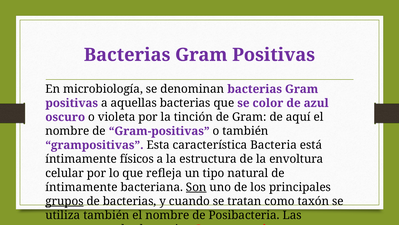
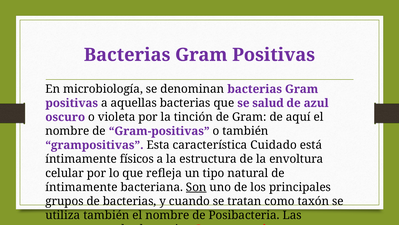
color: color -> salud
Bacteria: Bacteria -> Cuidado
grupos underline: present -> none
